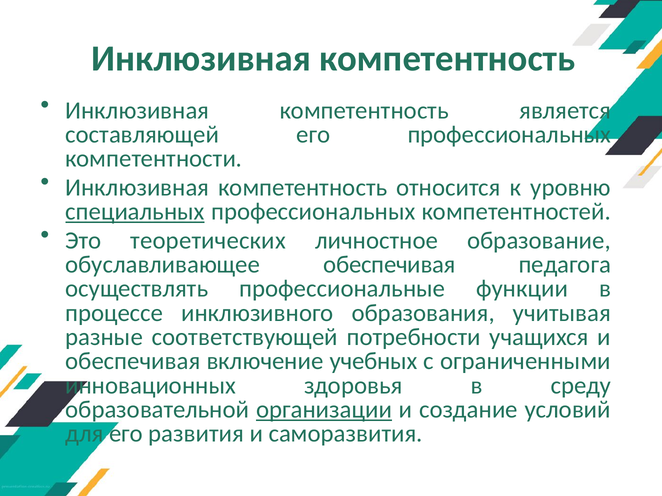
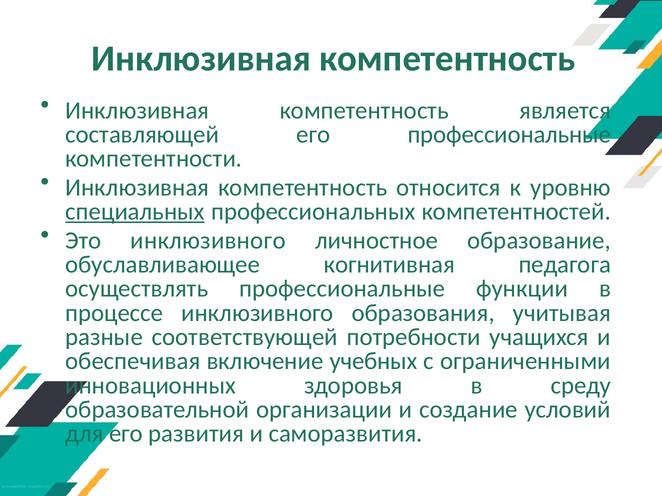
его профессиональных: профессиональных -> профессиональные
Это теоретических: теоретических -> инклюзивного
обуславливающее обеспечивая: обеспечивая -> когнитивная
организации underline: present -> none
